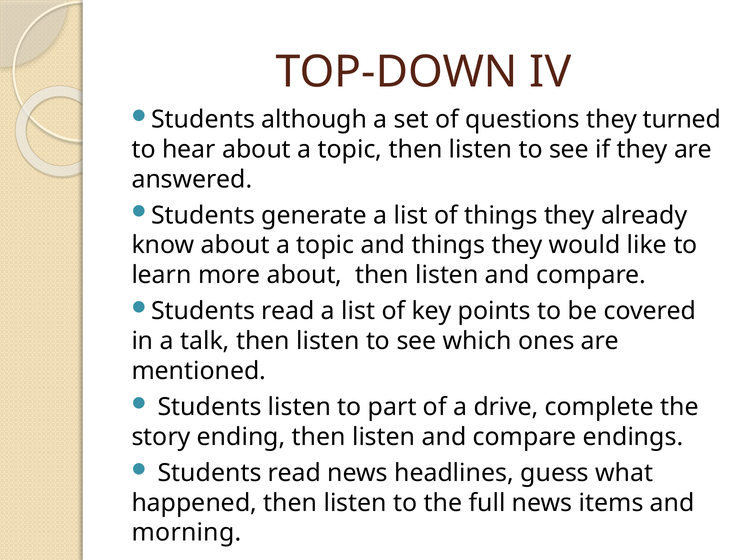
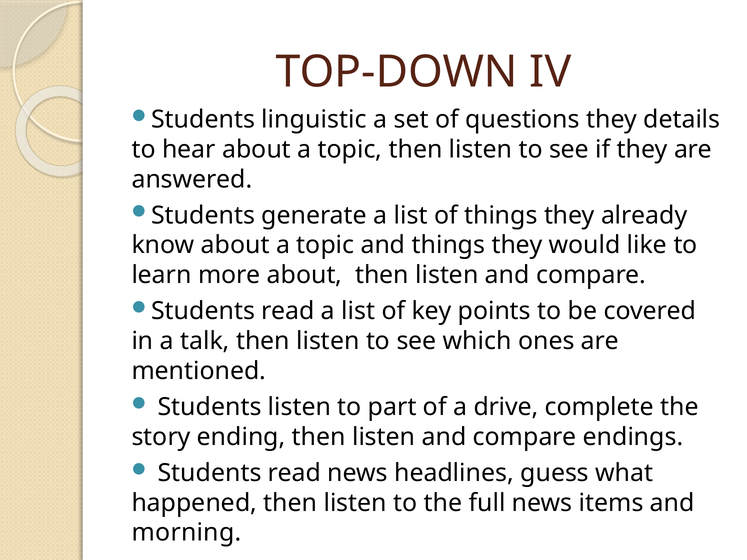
although: although -> linguistic
turned: turned -> details
